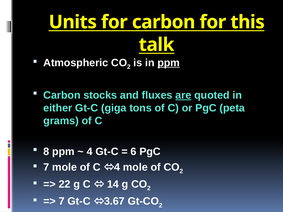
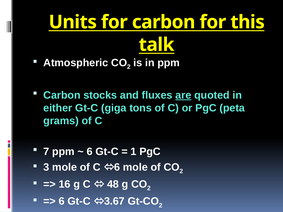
ppm at (169, 63) underline: present -> none
8: 8 -> 7
4 at (90, 152): 4 -> 6
6: 6 -> 1
7 at (46, 167): 7 -> 3
4 at (117, 167): 4 -> 6
22: 22 -> 16
14: 14 -> 48
7 at (62, 202): 7 -> 6
